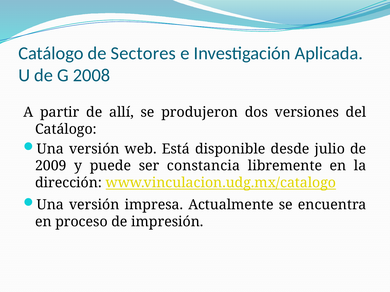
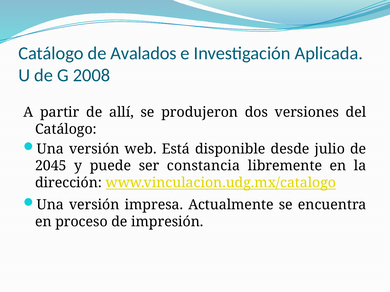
Sectores: Sectores -> Avalados
2009: 2009 -> 2045
